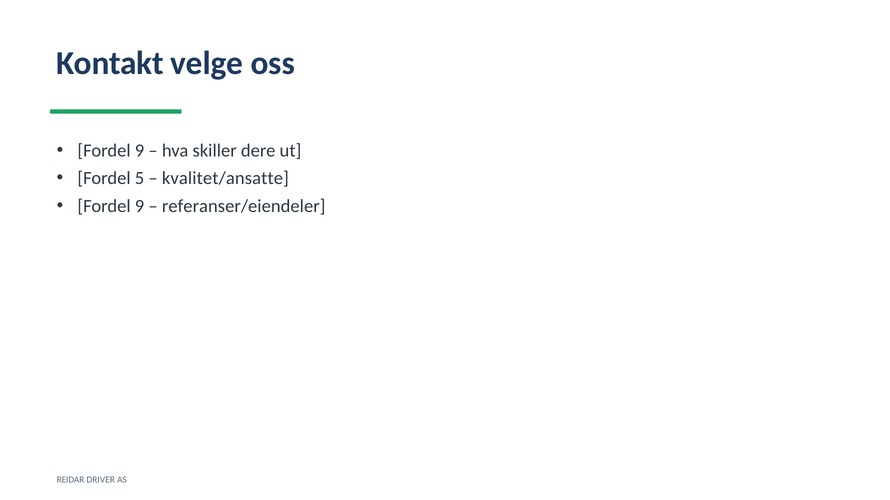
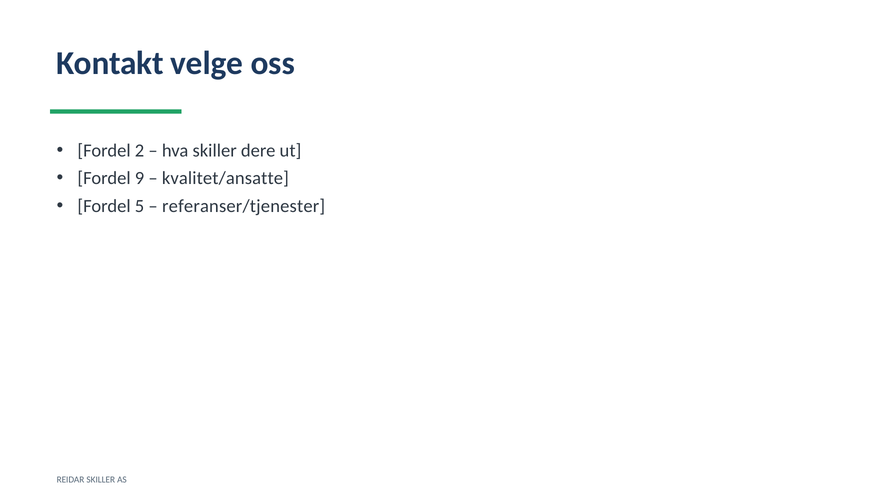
9 at (140, 151): 9 -> 2
5: 5 -> 9
9 at (140, 206): 9 -> 5
referanser/eiendeler: referanser/eiendeler -> referanser/tjenester
REIDAR DRIVER: DRIVER -> SKILLER
